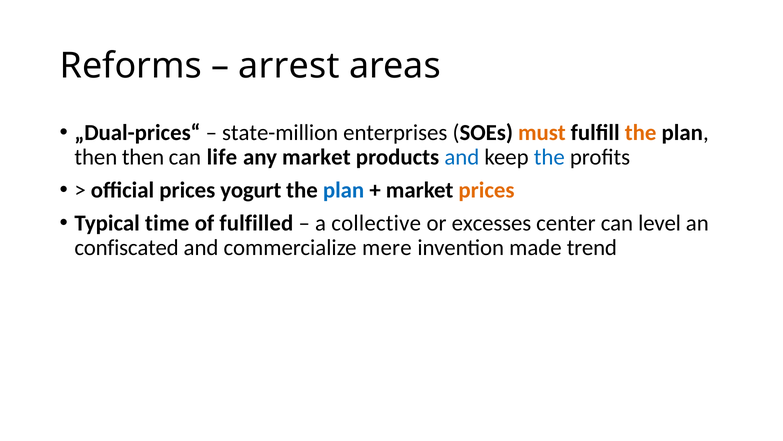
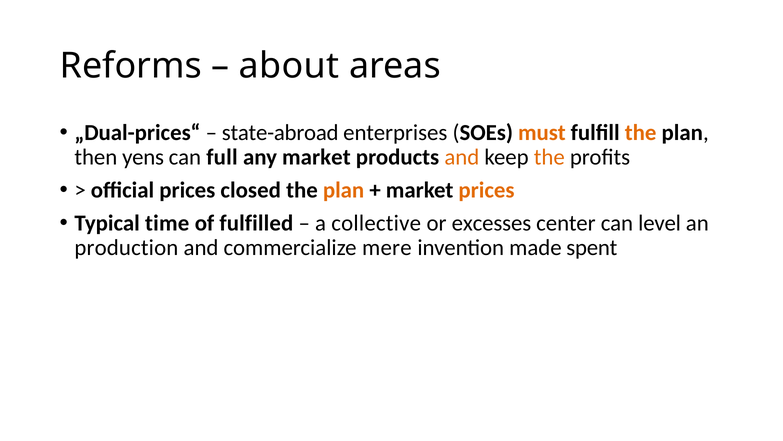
arrest: arrest -> about
state-million: state-million -> state-abroad
then then: then -> yens
life: life -> full
and at (462, 157) colour: blue -> orange
the at (549, 157) colour: blue -> orange
yogurt: yogurt -> closed
plan at (344, 190) colour: blue -> orange
confiscated: confiscated -> production
trend: trend -> spent
